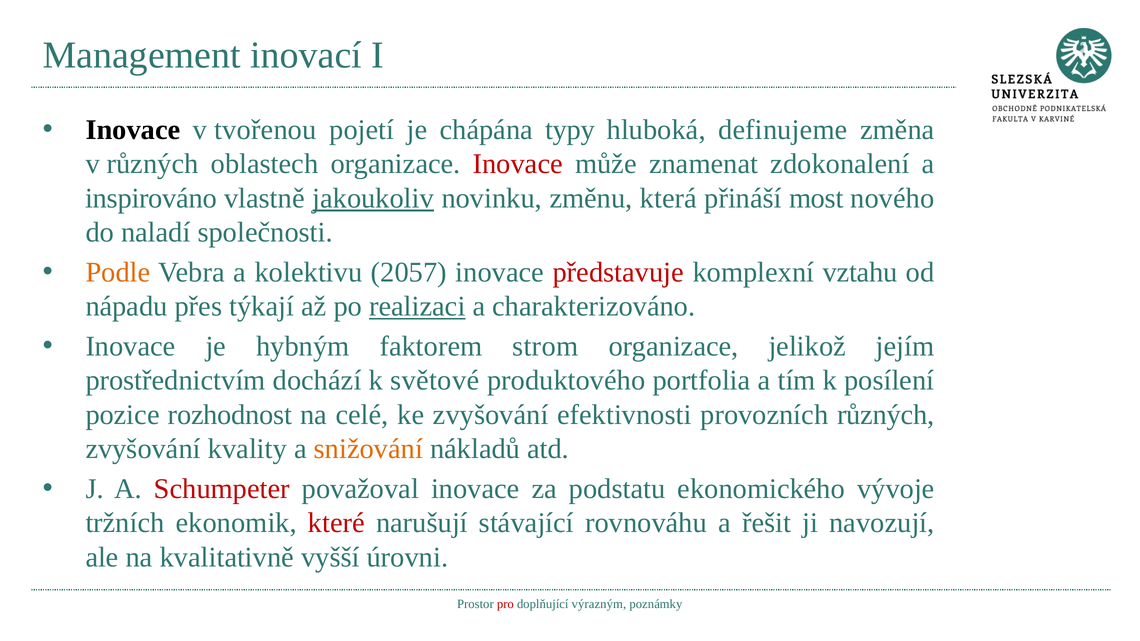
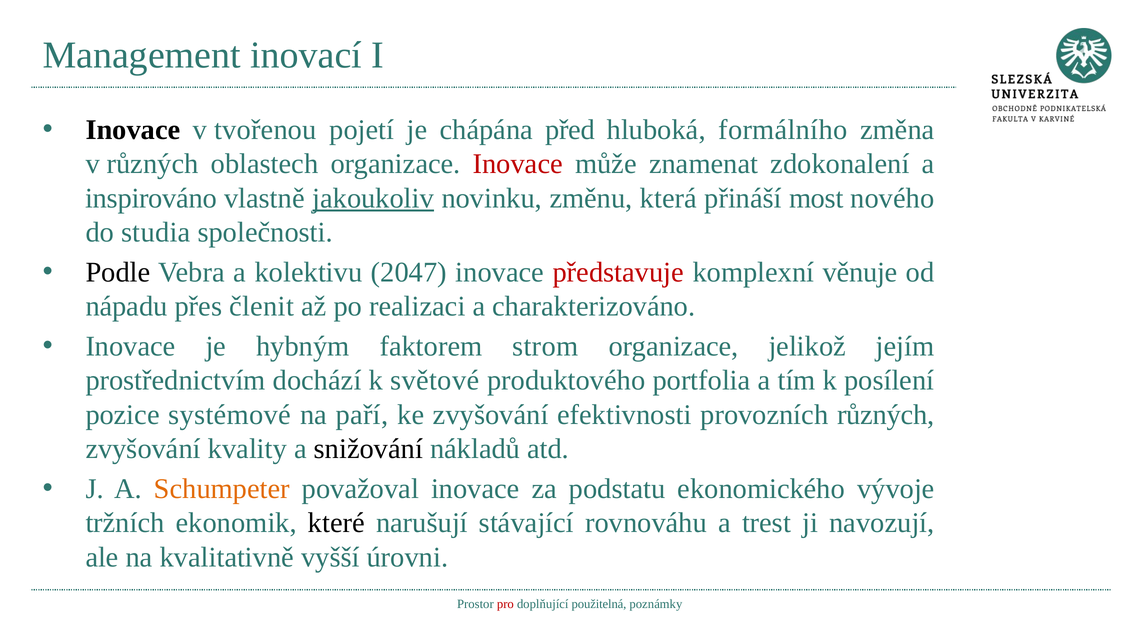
typy: typy -> před
definujeme: definujeme -> formálního
naladí: naladí -> studia
Podle colour: orange -> black
2057: 2057 -> 2047
vztahu: vztahu -> věnuje
týkají: týkají -> členit
realizaci underline: present -> none
rozhodnost: rozhodnost -> systémové
celé: celé -> paří
snižování colour: orange -> black
Schumpeter colour: red -> orange
které colour: red -> black
řešit: řešit -> trest
výrazným: výrazným -> použitelná
